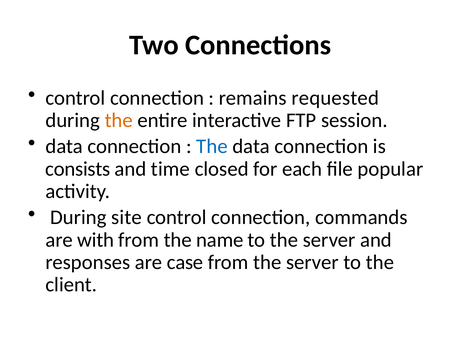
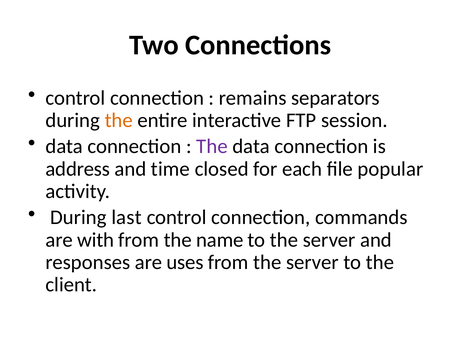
requested: requested -> separators
The at (212, 147) colour: blue -> purple
consists: consists -> address
site: site -> last
case: case -> uses
